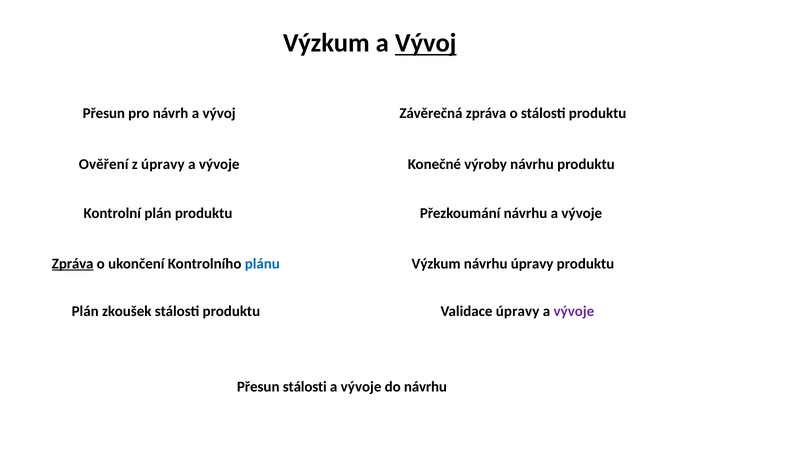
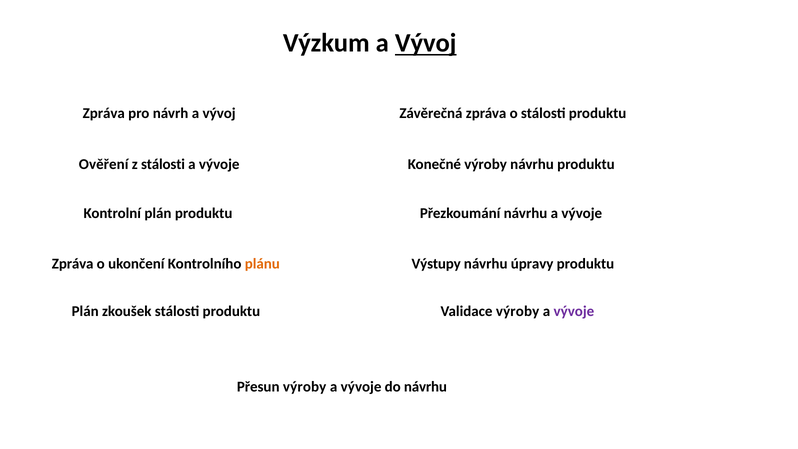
Přesun at (104, 113): Přesun -> Zpráva
z úpravy: úpravy -> stálosti
Zpráva at (73, 264) underline: present -> none
plánu colour: blue -> orange
Výzkum at (436, 264): Výzkum -> Výstupy
Validace úpravy: úpravy -> výroby
Přesun stálosti: stálosti -> výroby
